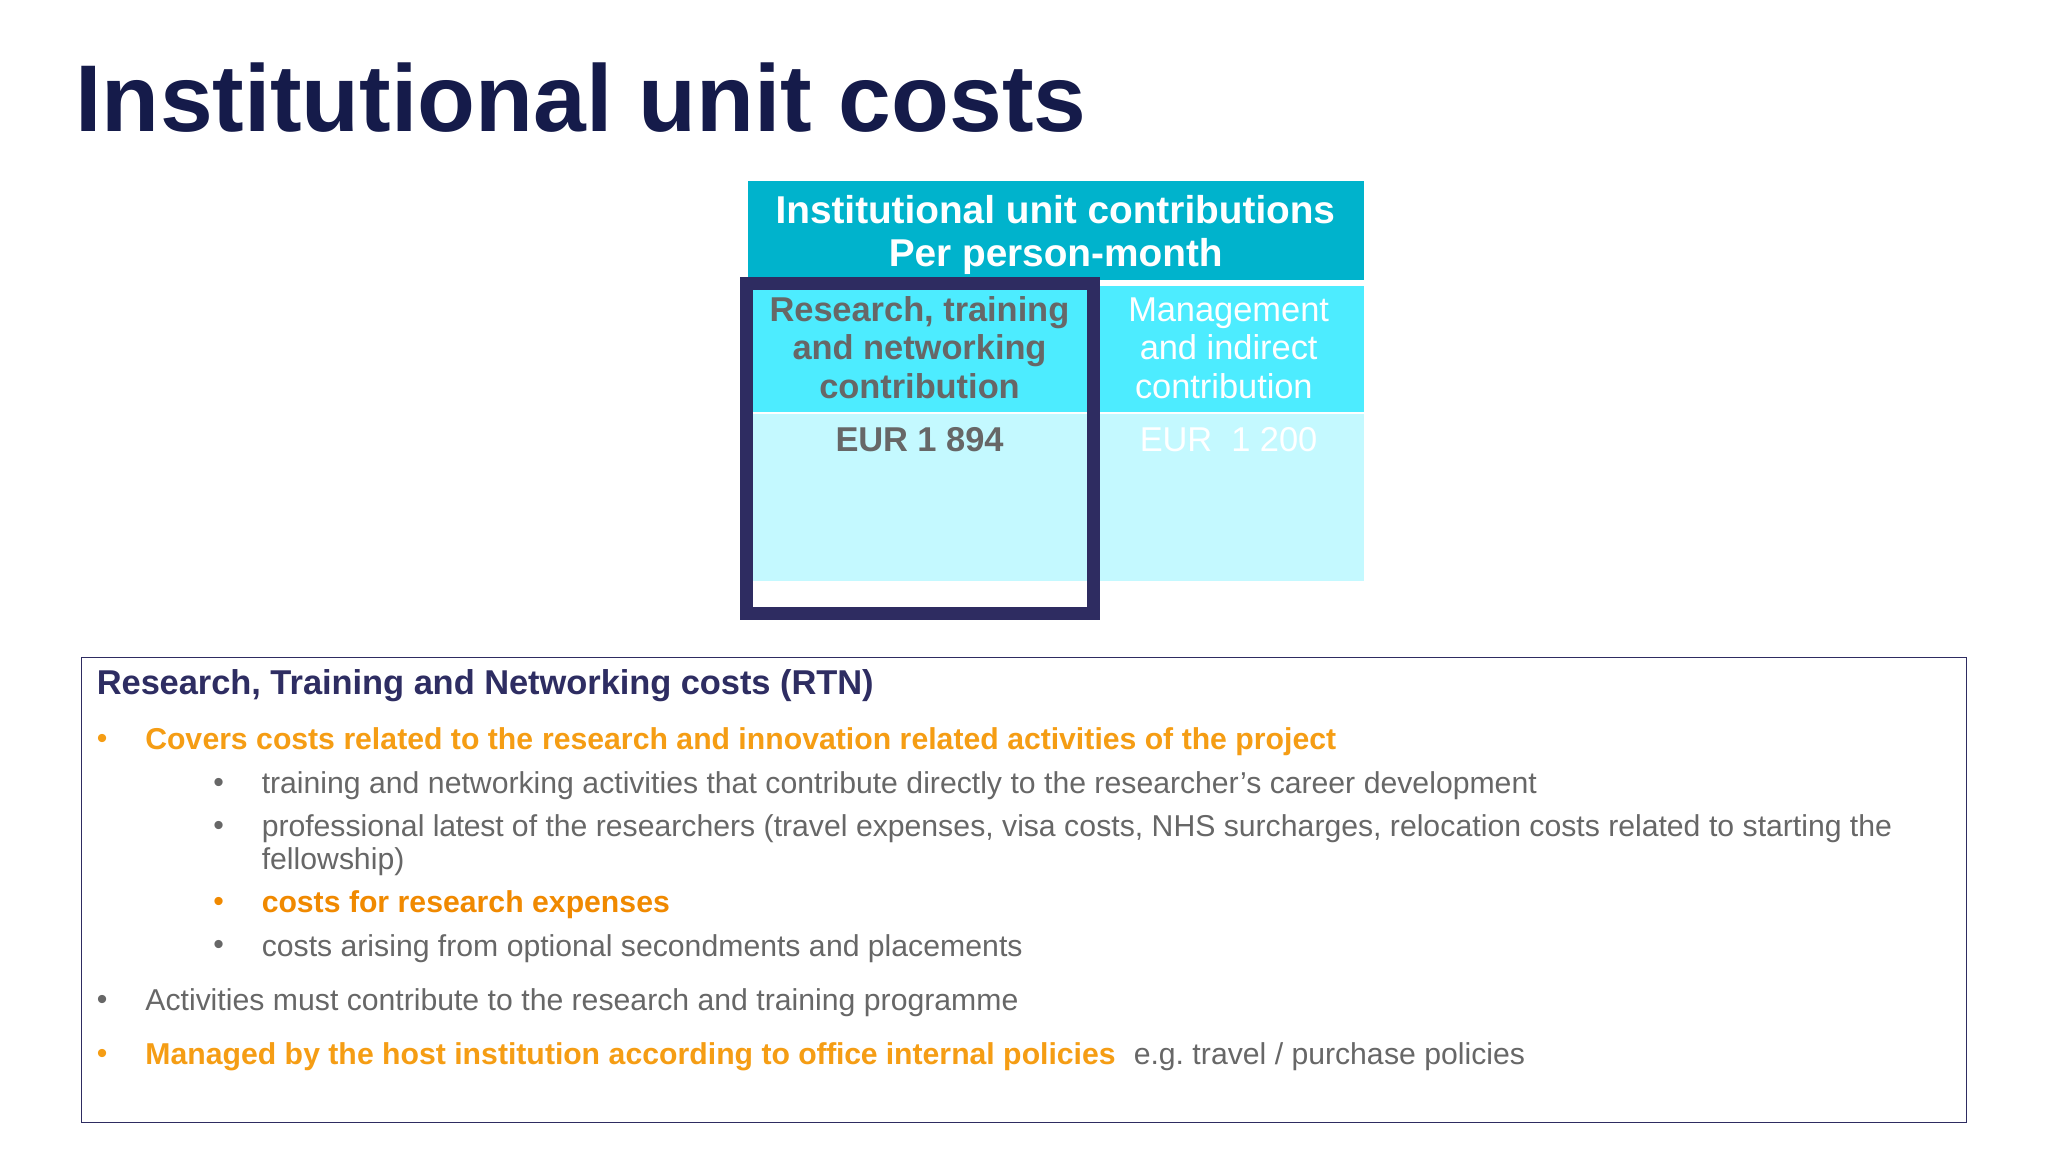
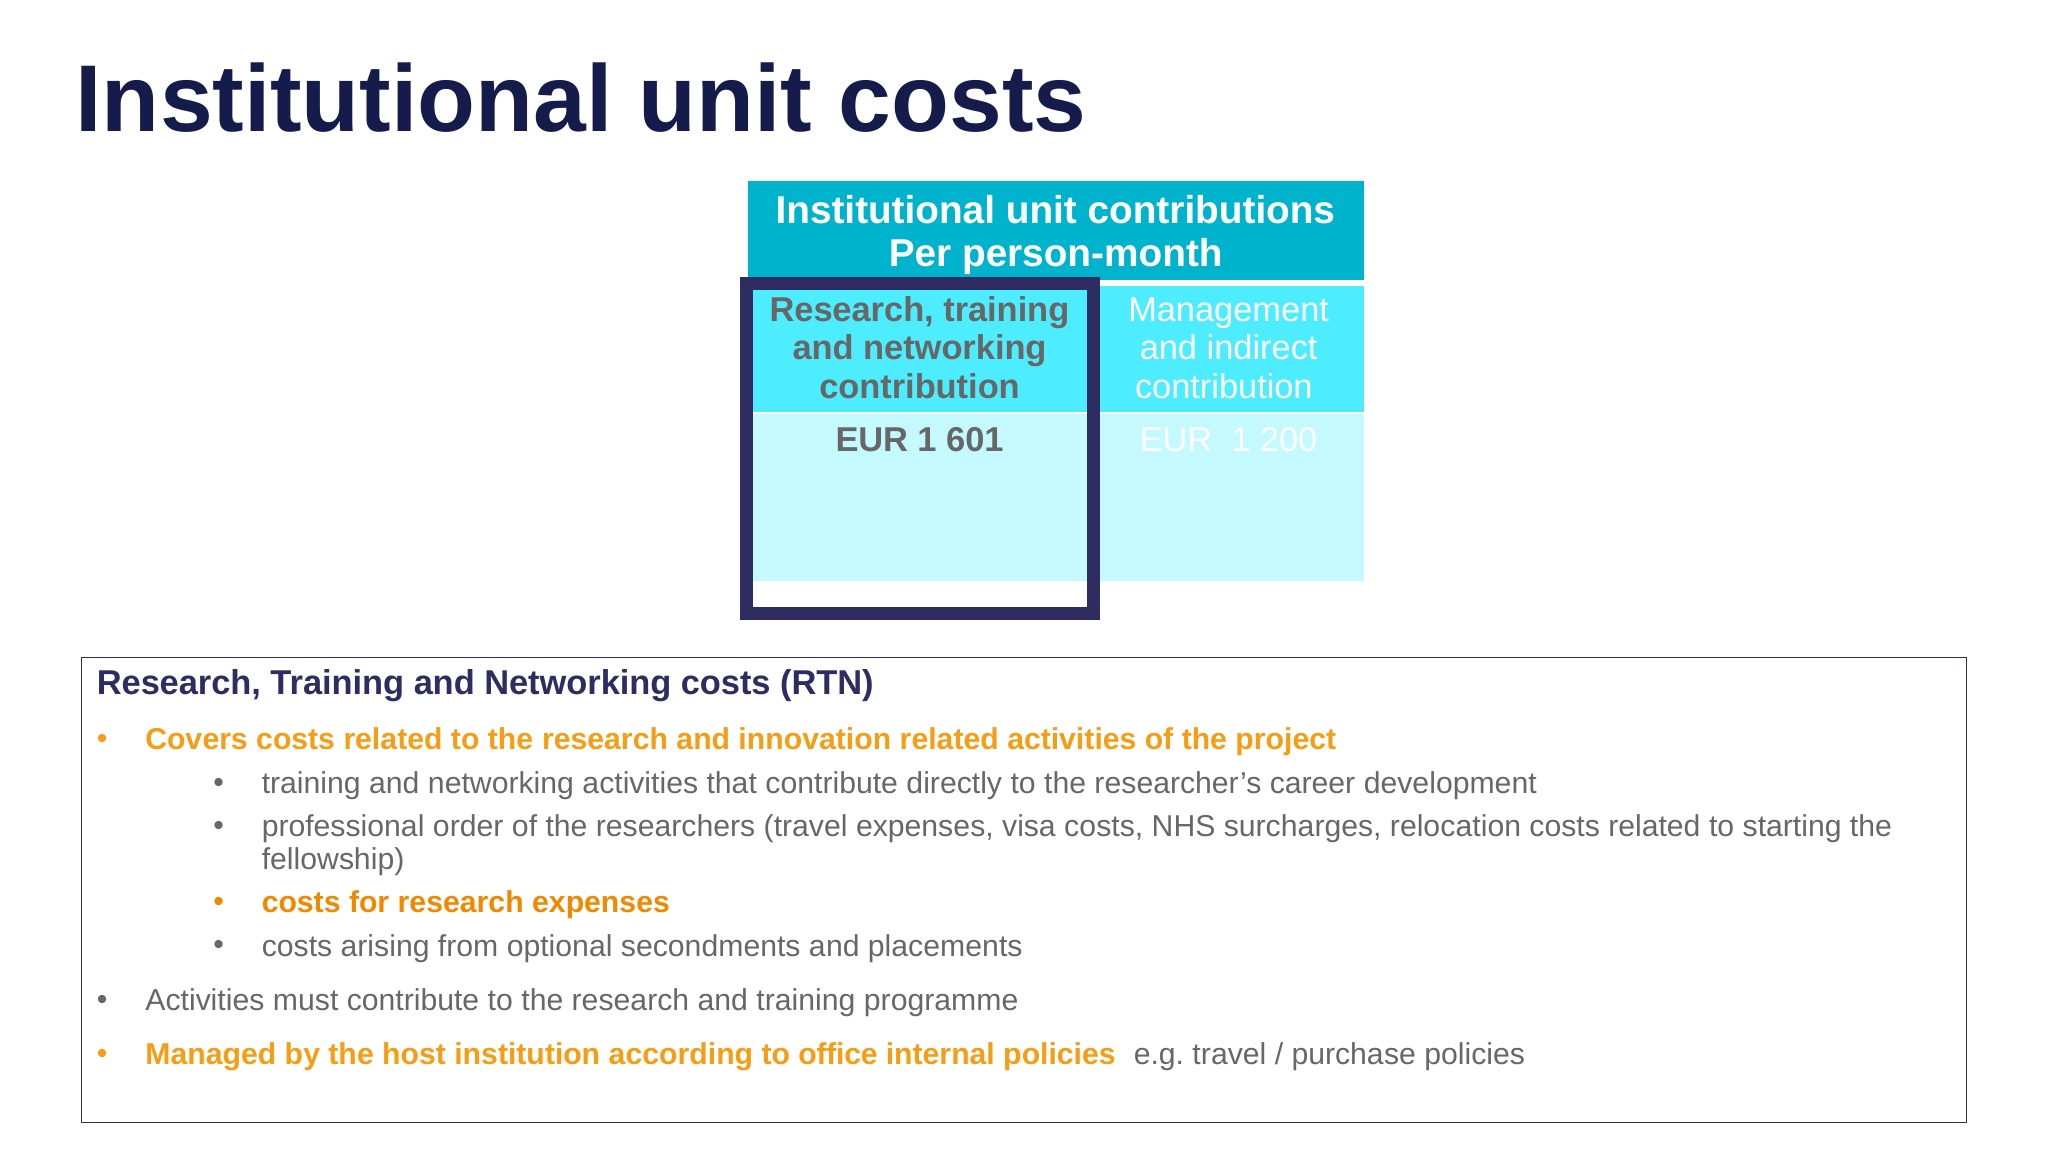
894: 894 -> 601
latest: latest -> order
